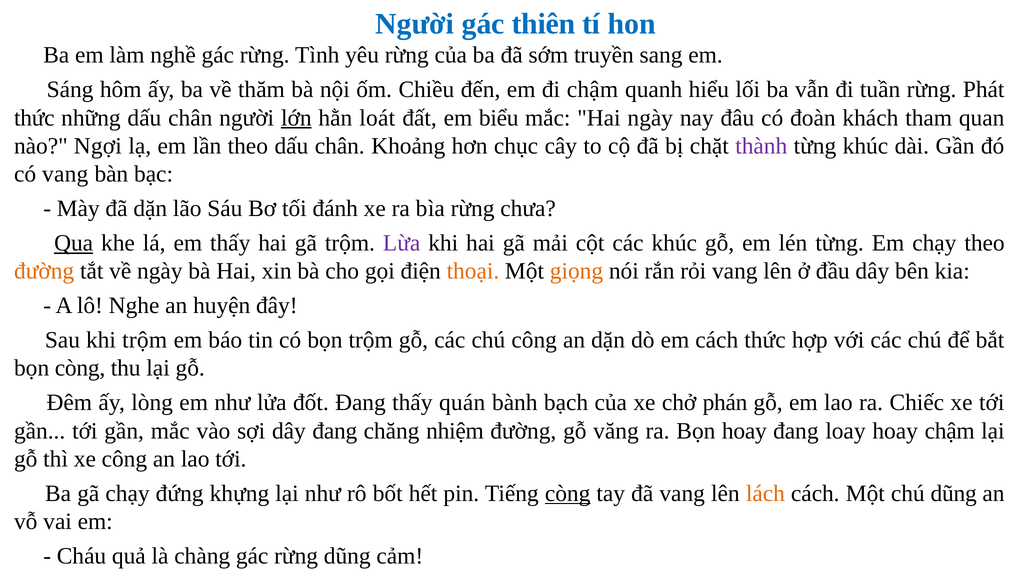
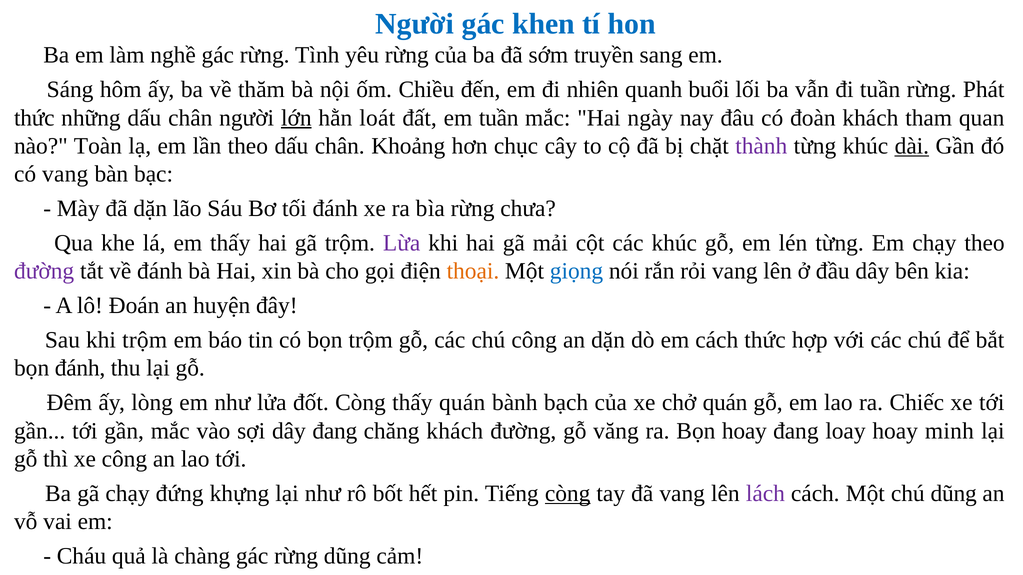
thiên: thiên -> khen
đi chậm: chậm -> nhiên
hiểu: hiểu -> buổi
em biểu: biểu -> tuần
Ngợi: Ngợi -> Toàn
dài underline: none -> present
Qua underline: present -> none
đường at (44, 271) colour: orange -> purple
về ngày: ngày -> đánh
giọng colour: orange -> blue
Nghe: Nghe -> Đoán
bọn còng: còng -> đánh
đốt Đang: Đang -> Còng
chở phán: phán -> quán
chăng nhiệm: nhiệm -> khách
hoay chậm: chậm -> minh
lách colour: orange -> purple
